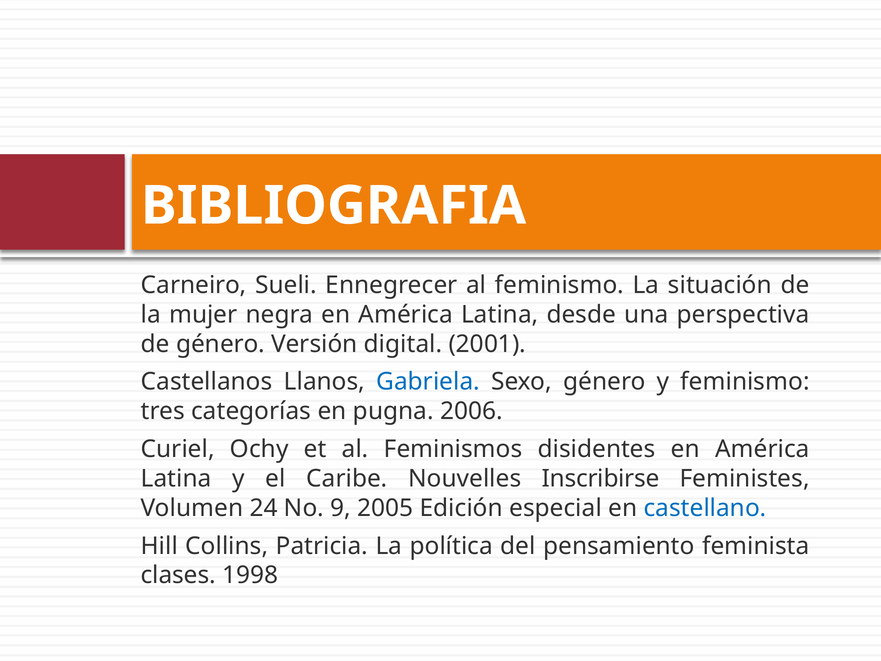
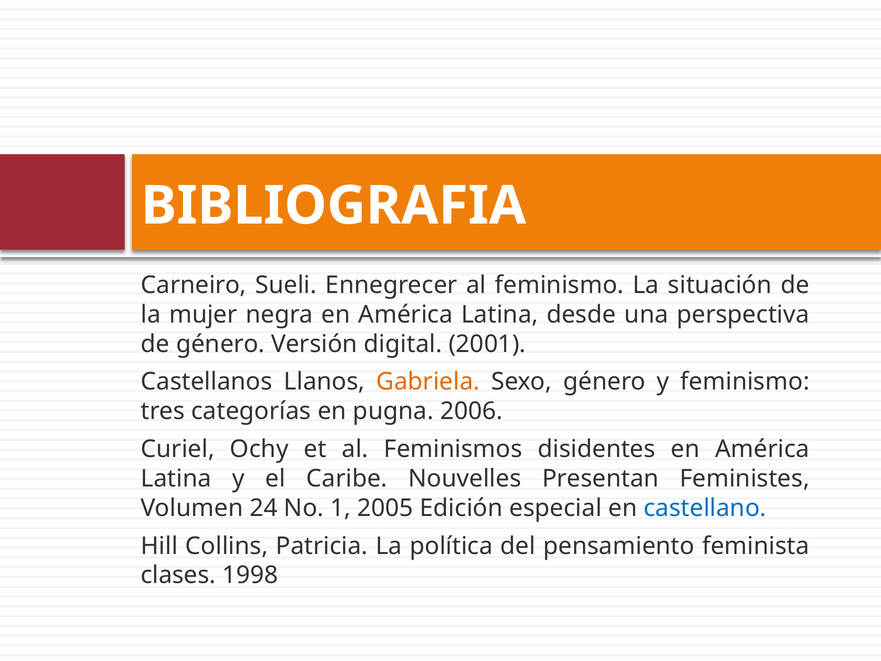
Gabriela colour: blue -> orange
Inscribirse: Inscribirse -> Presentan
9: 9 -> 1
